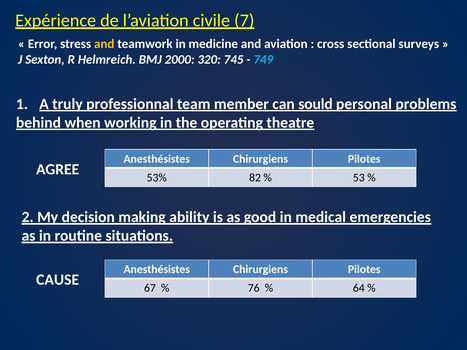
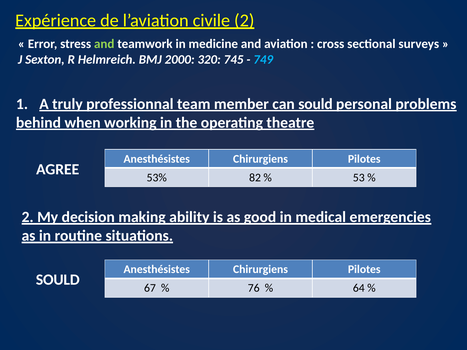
civile 7: 7 -> 2
and at (104, 44) colour: yellow -> light green
CAUSE at (58, 280): CAUSE -> SOULD
